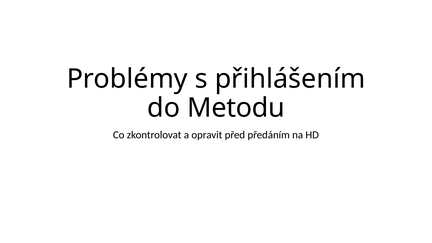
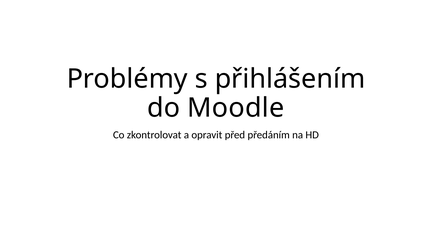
Metodu: Metodu -> Moodle
